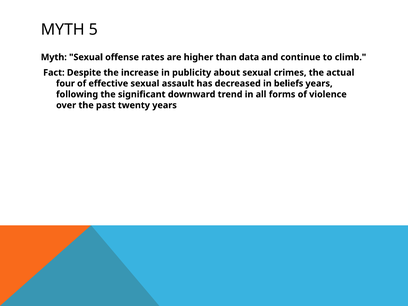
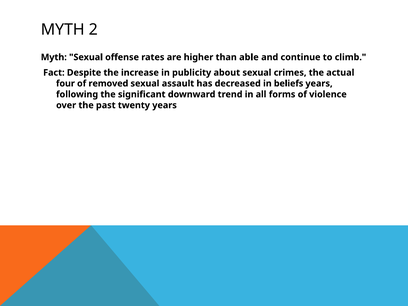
5: 5 -> 2
data: data -> able
effective: effective -> removed
